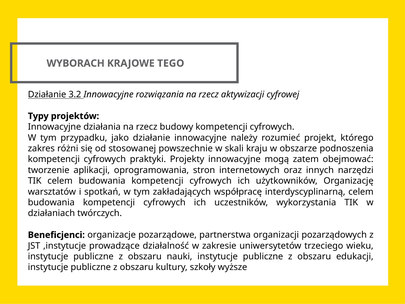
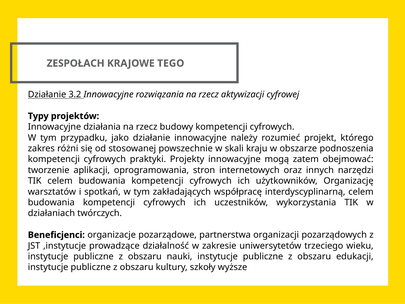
WYBORACH: WYBORACH -> ZESPOŁACH
